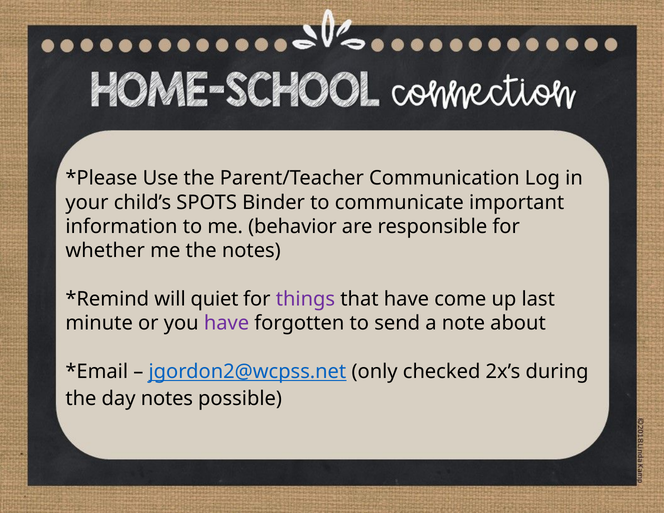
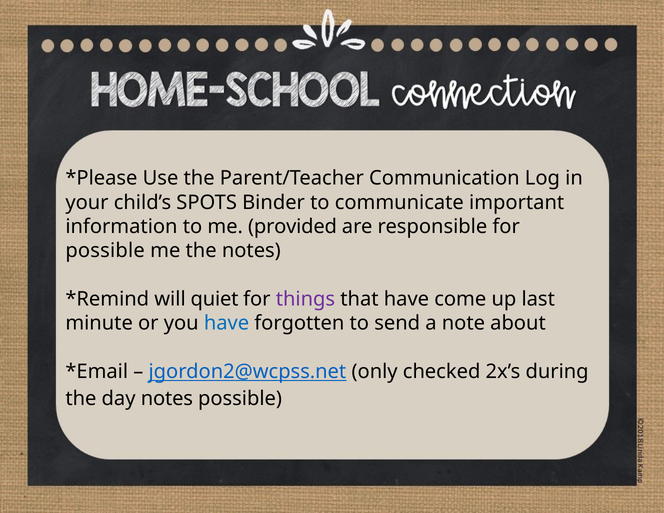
behavior: behavior -> provided
whether at (105, 251): whether -> possible
have at (227, 323) colour: purple -> blue
